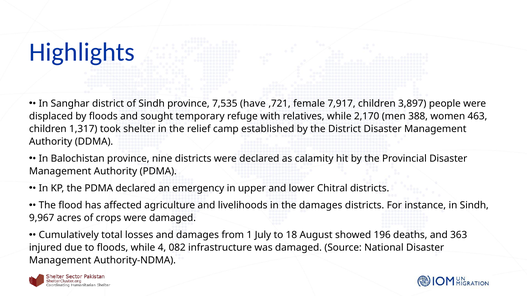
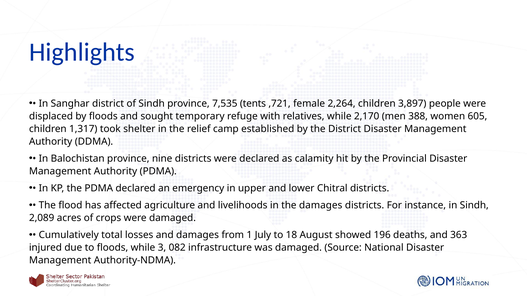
have: have -> tents
7,917: 7,917 -> 2,264
463: 463 -> 605
9,967: 9,967 -> 2,089
4: 4 -> 3
